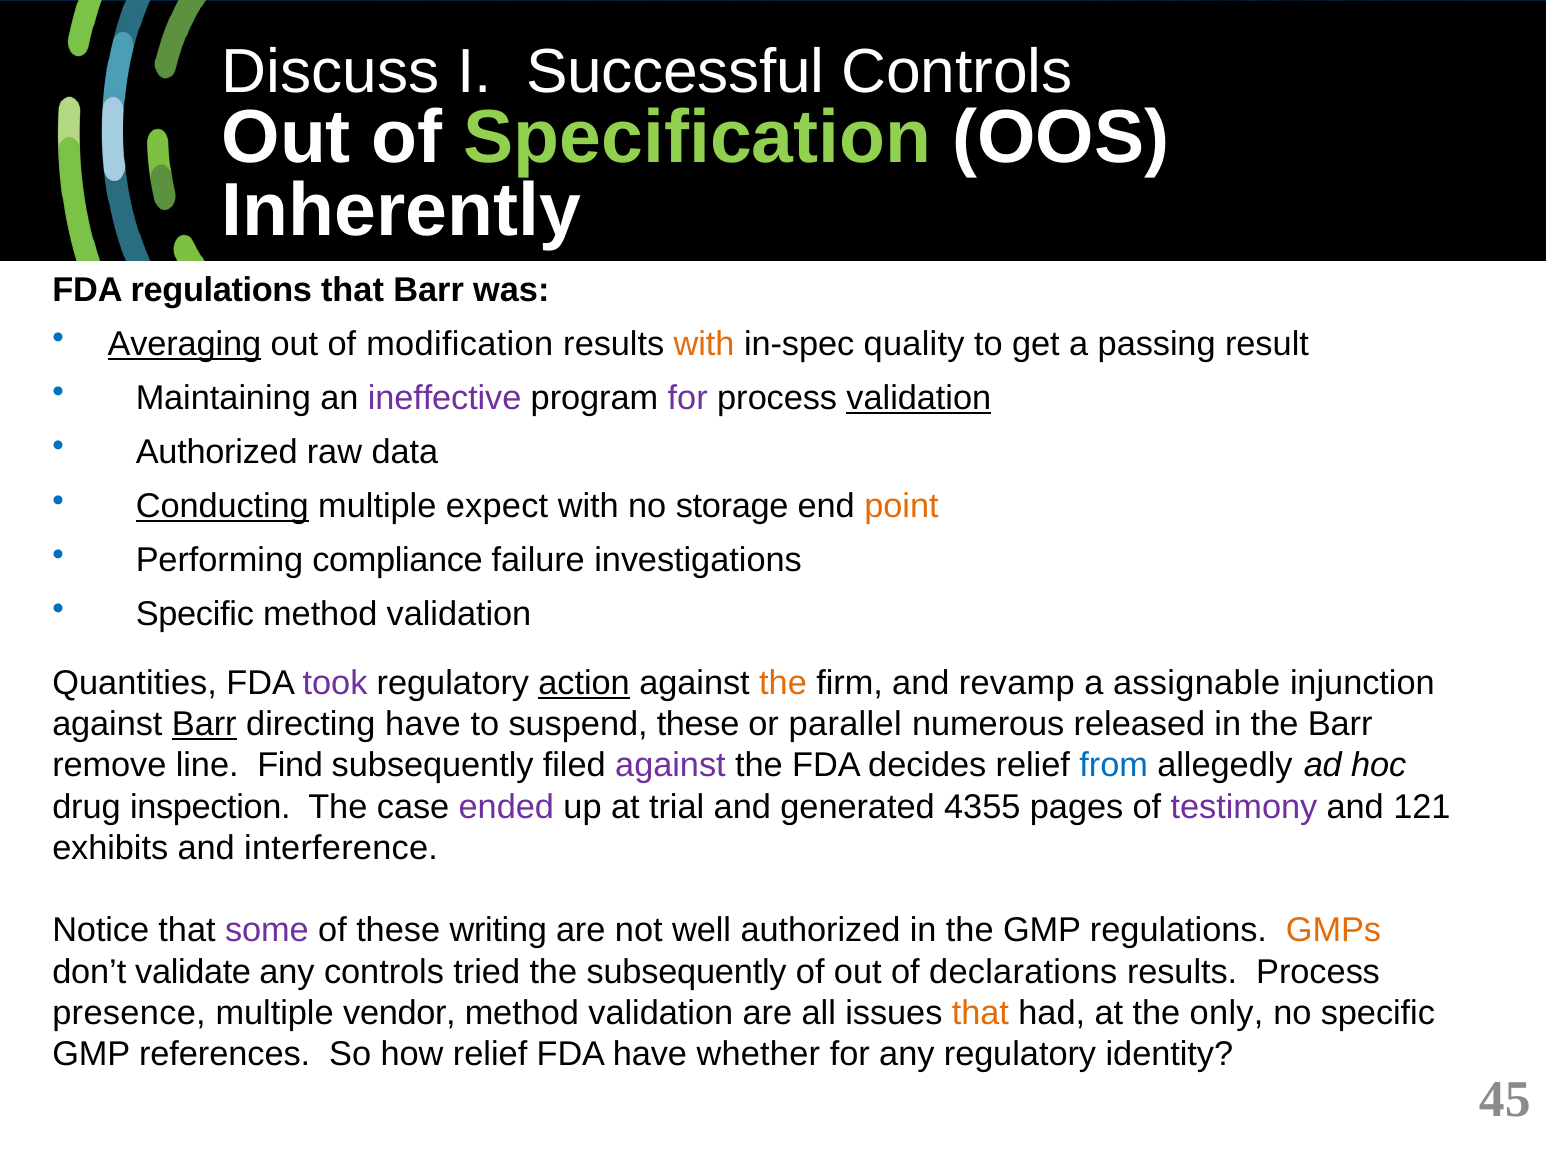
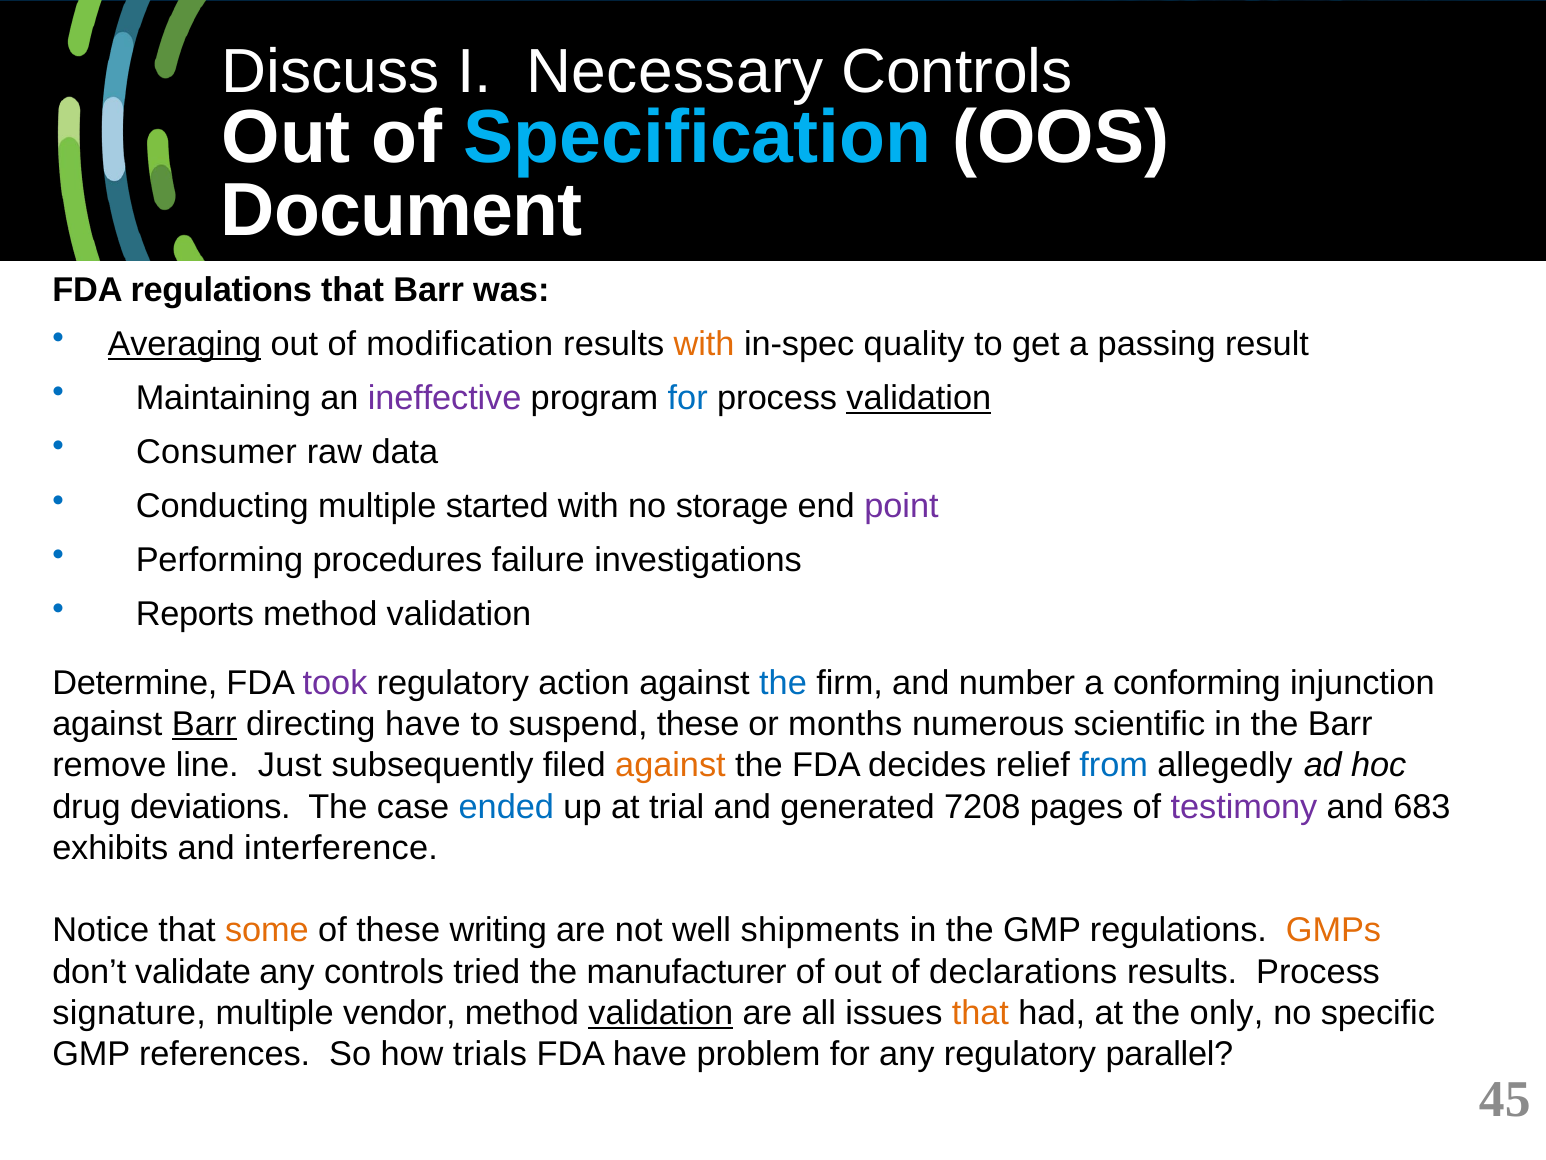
Successful: Successful -> Necessary
Specification colour: light green -> light blue
Inherently: Inherently -> Document
for at (688, 398) colour: purple -> blue
Authorized at (217, 452): Authorized -> Consumer
Conducting underline: present -> none
expect: expect -> started
point colour: orange -> purple
compliance: compliance -> procedures
Specific at (195, 614): Specific -> Reports
Quantities: Quantities -> Determine
action underline: present -> none
the at (783, 683) colour: orange -> blue
revamp: revamp -> number
assignable: assignable -> conforming
parallel: parallel -> months
released: released -> scientific
Find: Find -> Just
against at (670, 765) colour: purple -> orange
inspection: inspection -> deviations
ended colour: purple -> blue
4355: 4355 -> 7208
121: 121 -> 683
some colour: purple -> orange
well authorized: authorized -> shipments
the subsequently: subsequently -> manufacturer
presence: presence -> signature
validation at (661, 1013) underline: none -> present
how relief: relief -> trials
whether: whether -> problem
identity: identity -> parallel
